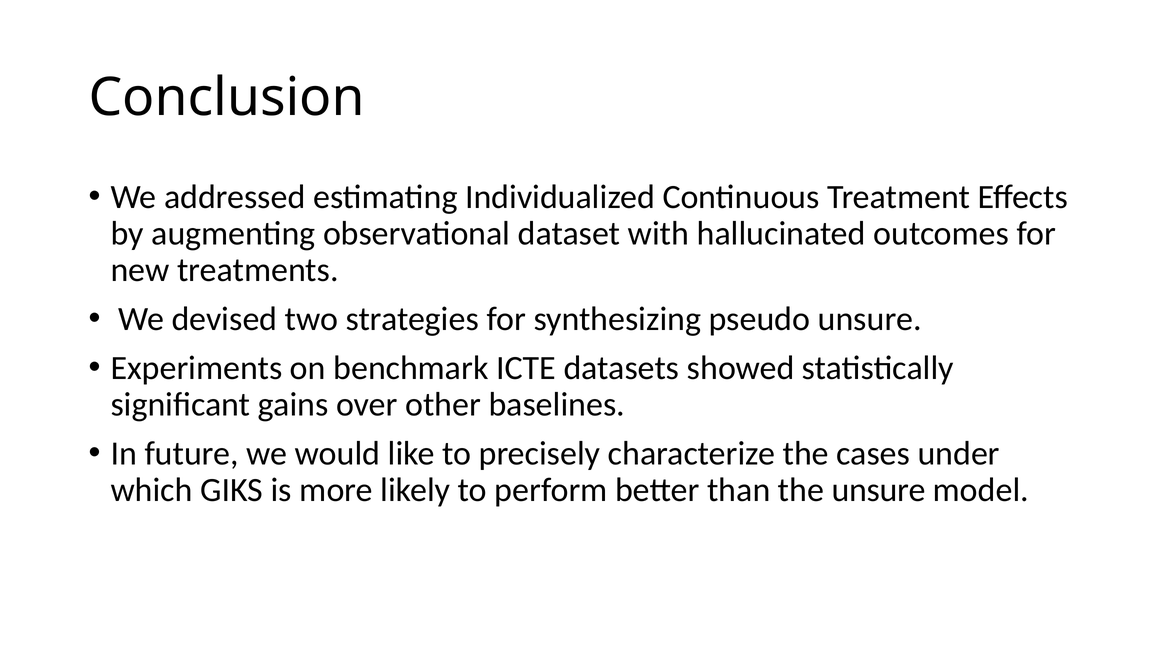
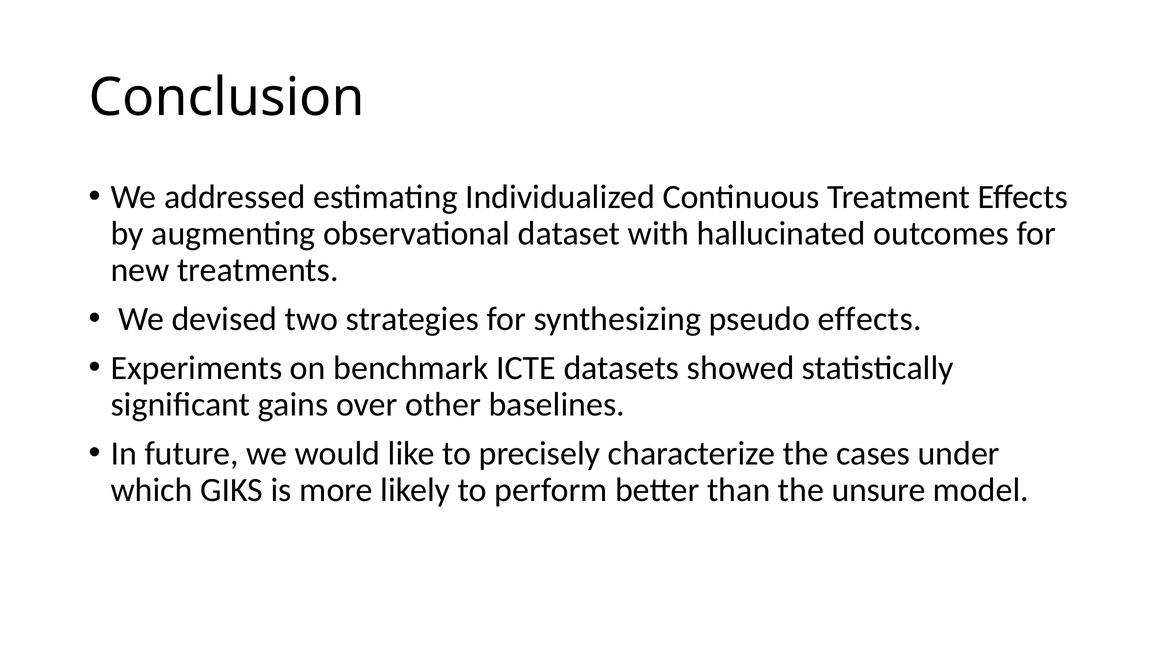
pseudo unsure: unsure -> effects
